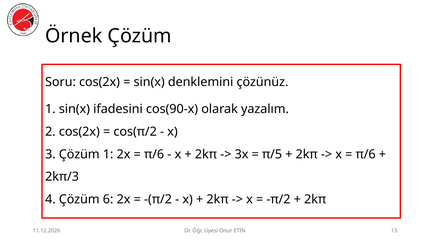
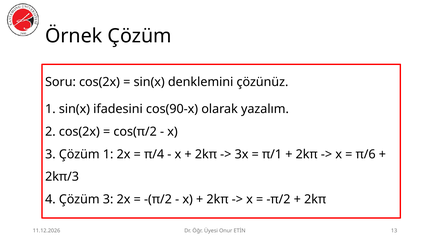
π/6 at (154, 154): π/6 -> π/4
π/5: π/5 -> π/1
Çözüm 6: 6 -> 3
